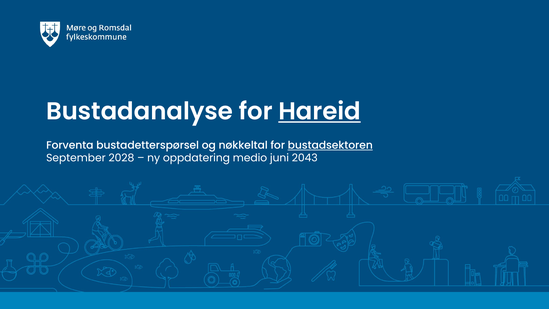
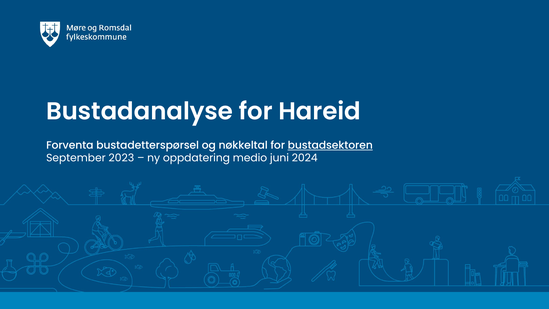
Hareid underline: present -> none
2028: 2028 -> 2023
2043: 2043 -> 2024
